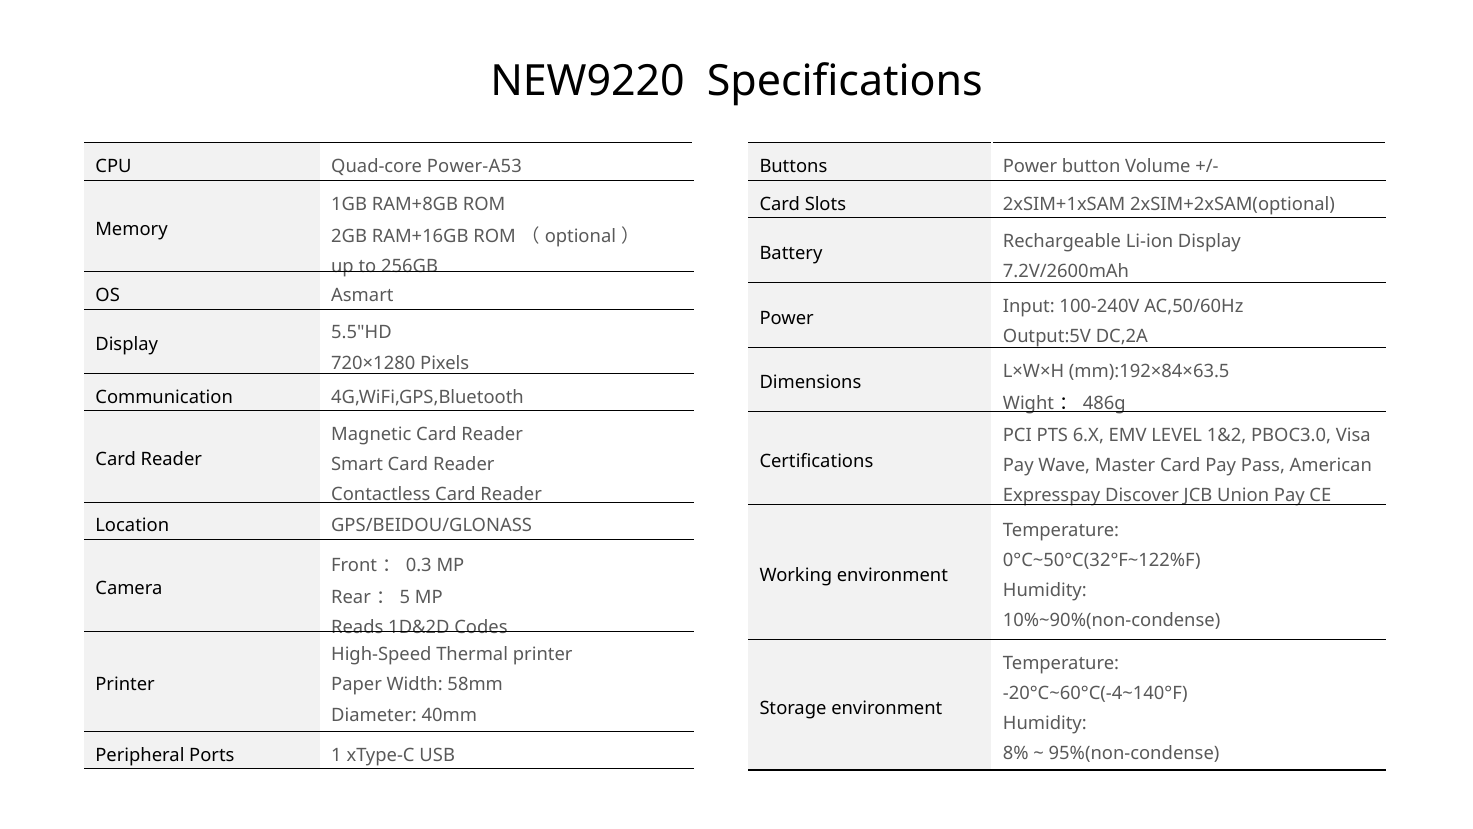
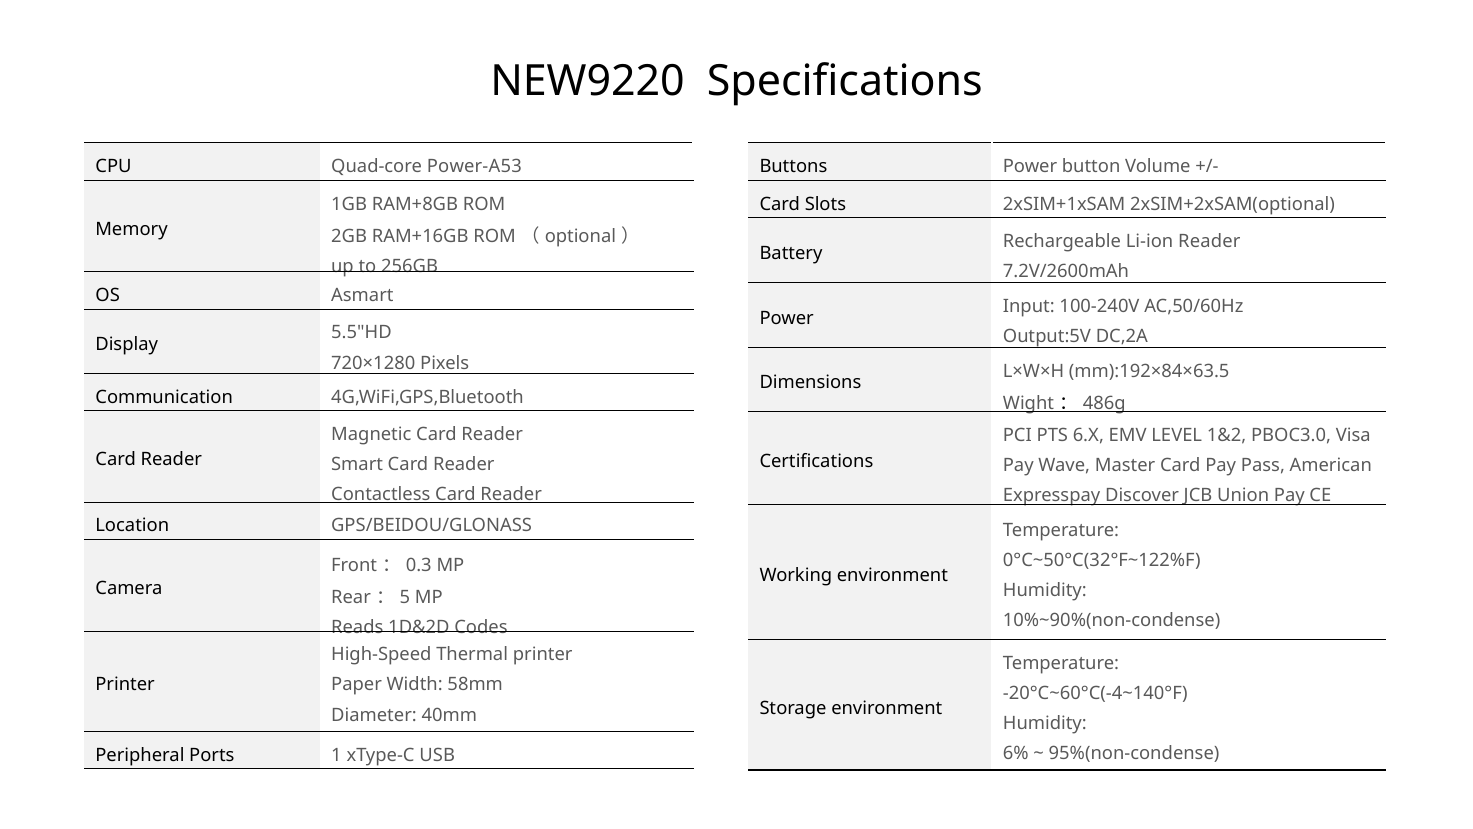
Li-ion Display: Display -> Reader
8%: 8% -> 6%
